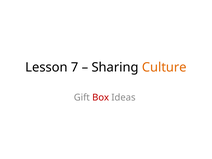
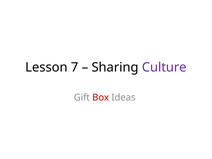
Culture colour: orange -> purple
